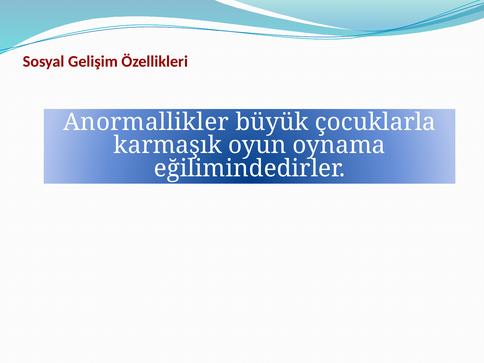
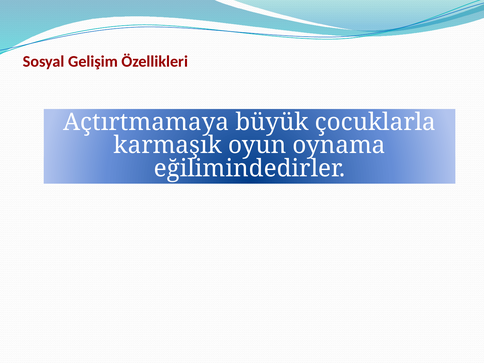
Anormallikler: Anormallikler -> Açtırtmamaya
